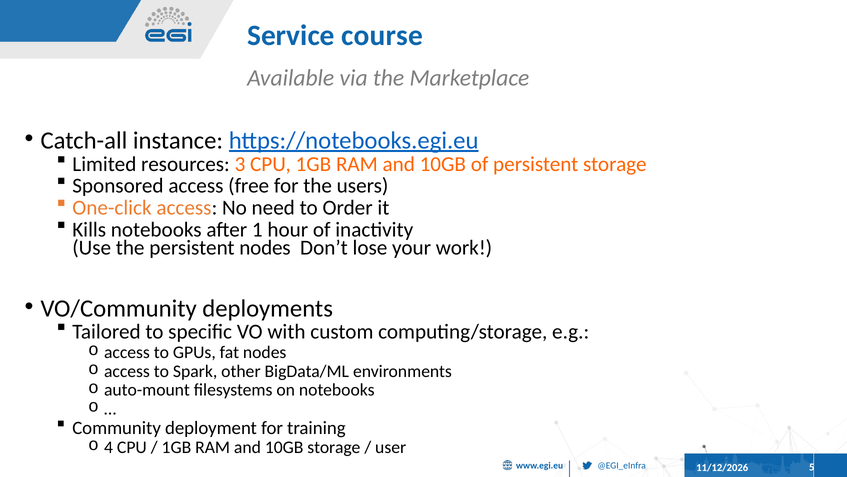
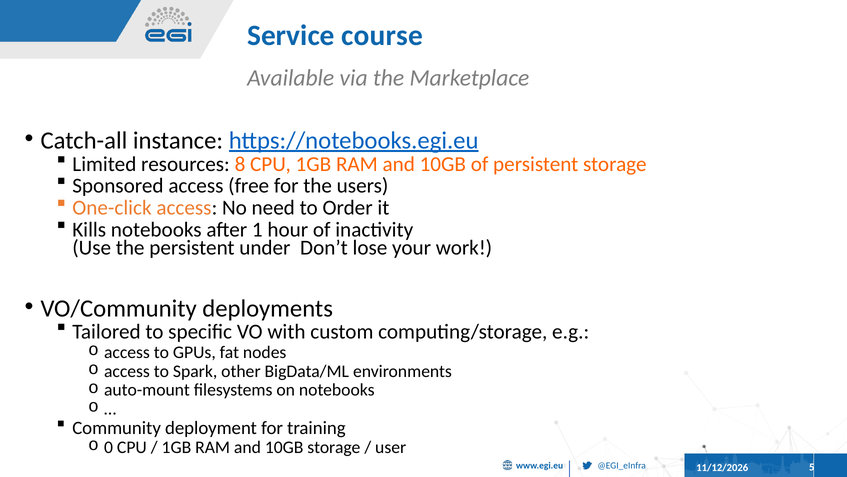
3: 3 -> 8
persistent nodes: nodes -> under
4: 4 -> 0
